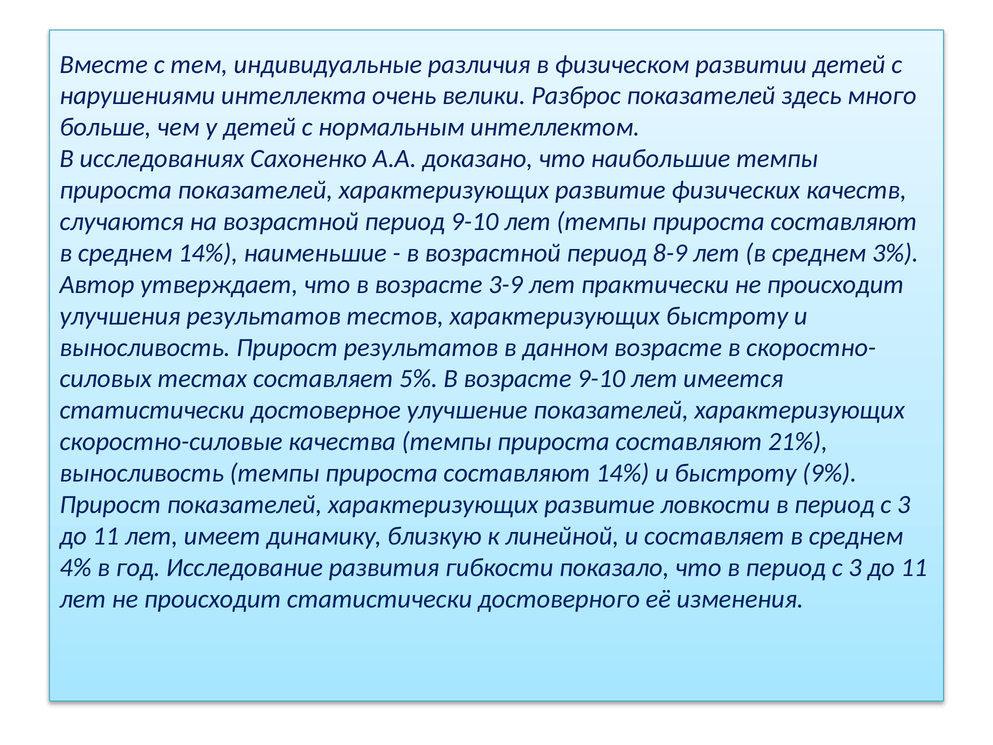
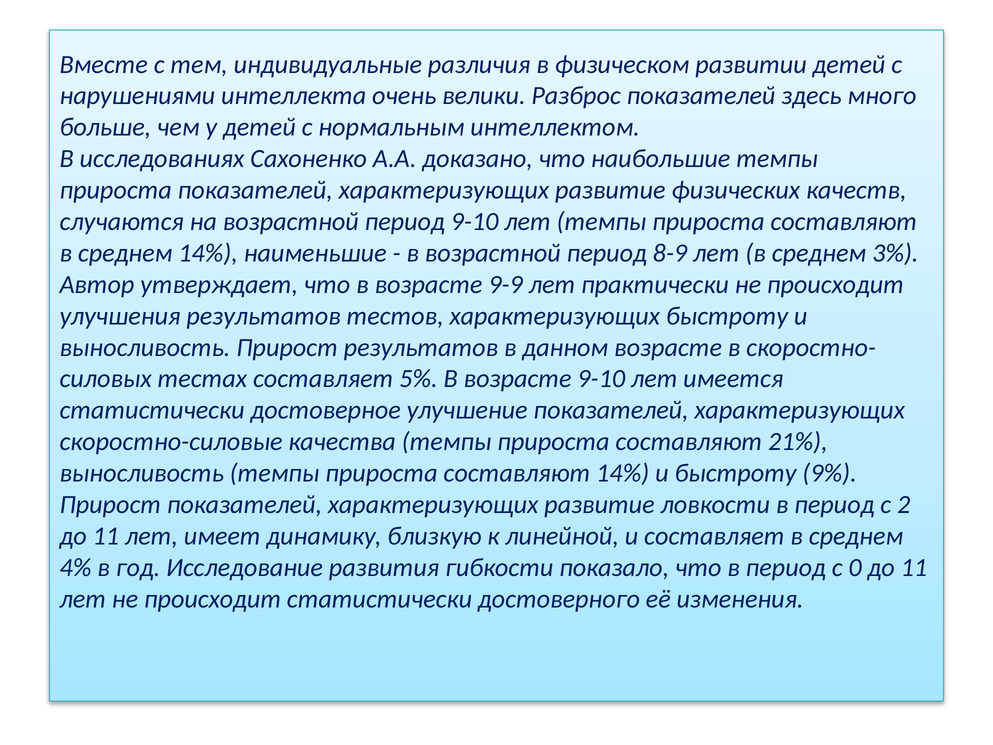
3-9: 3-9 -> 9-9
3 at (904, 504): 3 -> 2
3 at (855, 567): 3 -> 0
